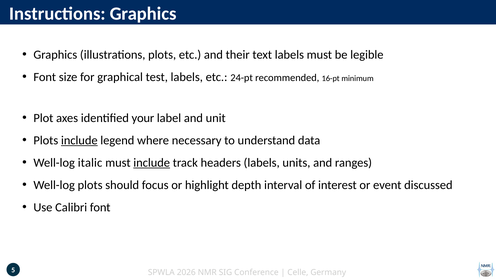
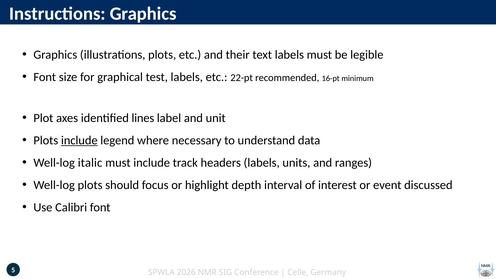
24-pt: 24-pt -> 22-pt
your: your -> lines
include at (152, 163) underline: present -> none
